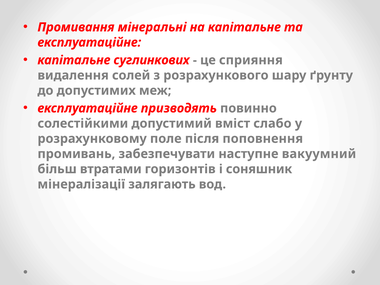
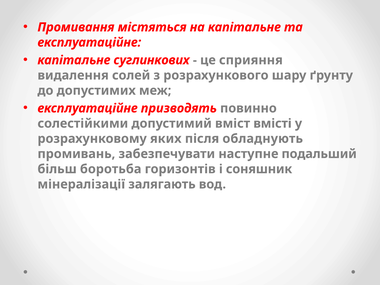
мінеральні: мінеральні -> містяться
слабо: слабо -> вмісті
поле: поле -> яких
поповнення: поповнення -> обладнують
вакуумний: вакуумний -> подальший
втратами: втратами -> боротьба
